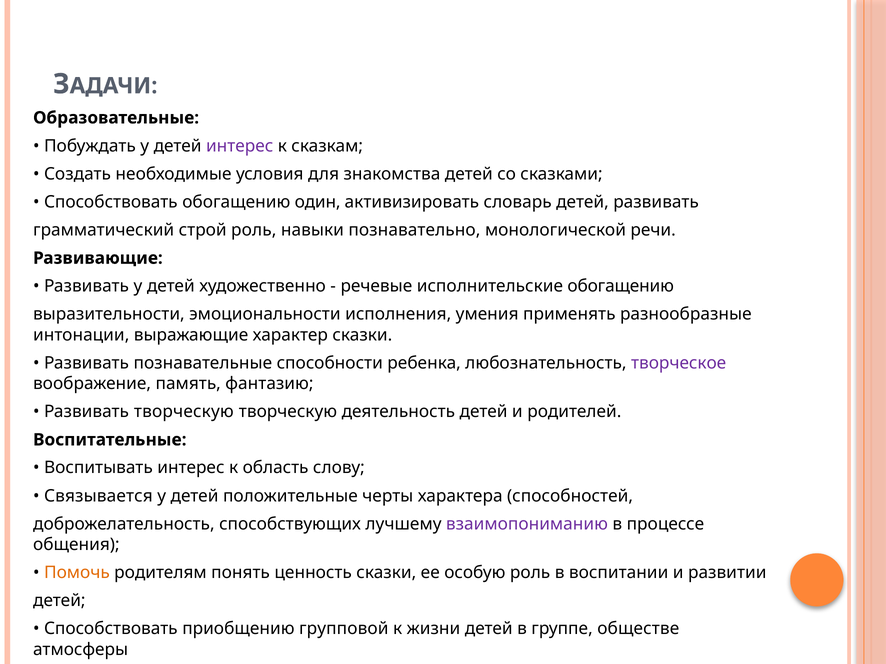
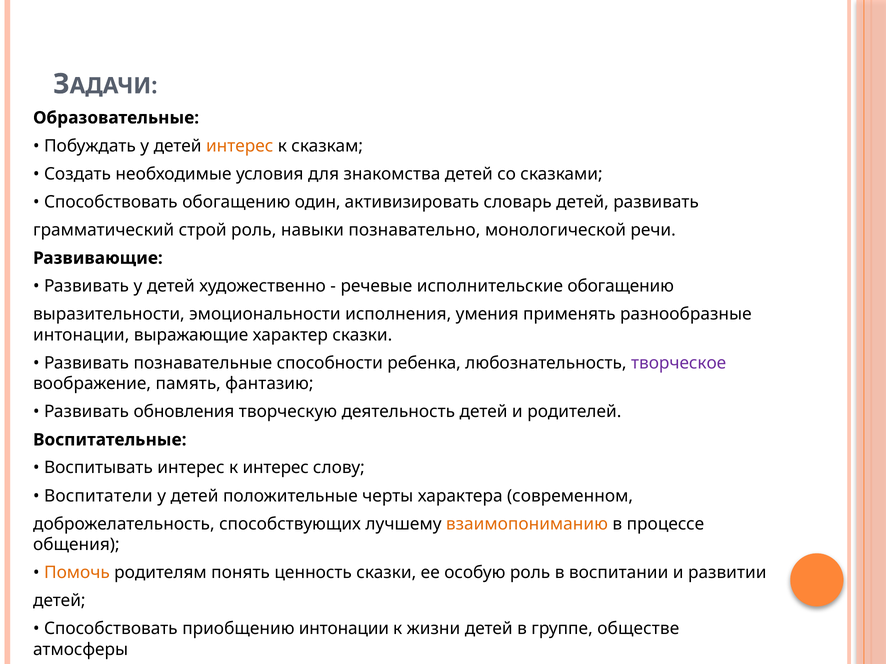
интерес at (240, 146) colour: purple -> orange
Развивать творческую: творческую -> обновления
к область: область -> интерес
Связывается: Связывается -> Воспитатели
характера способностей: способностей -> современном
взаимопониманию colour: purple -> orange
приобщению групповой: групповой -> интонации
